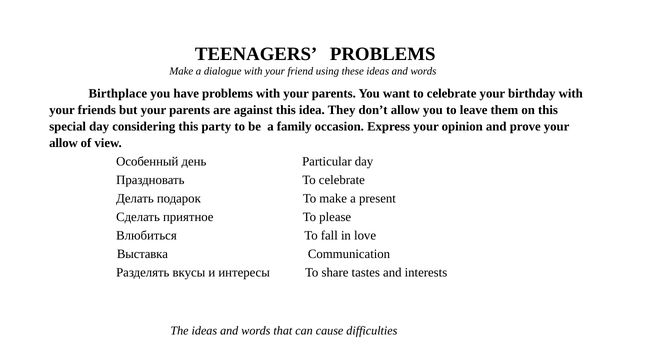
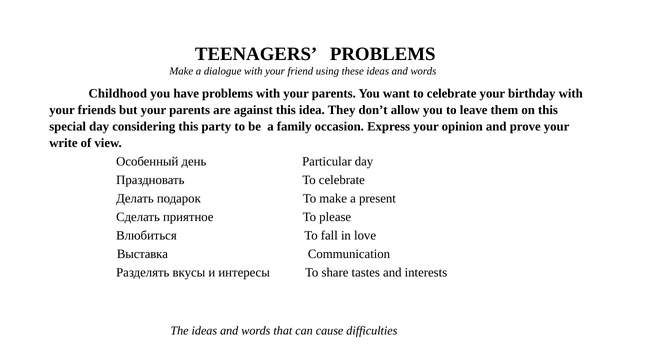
Birthplace: Birthplace -> Childhood
allow at (63, 143): allow -> write
